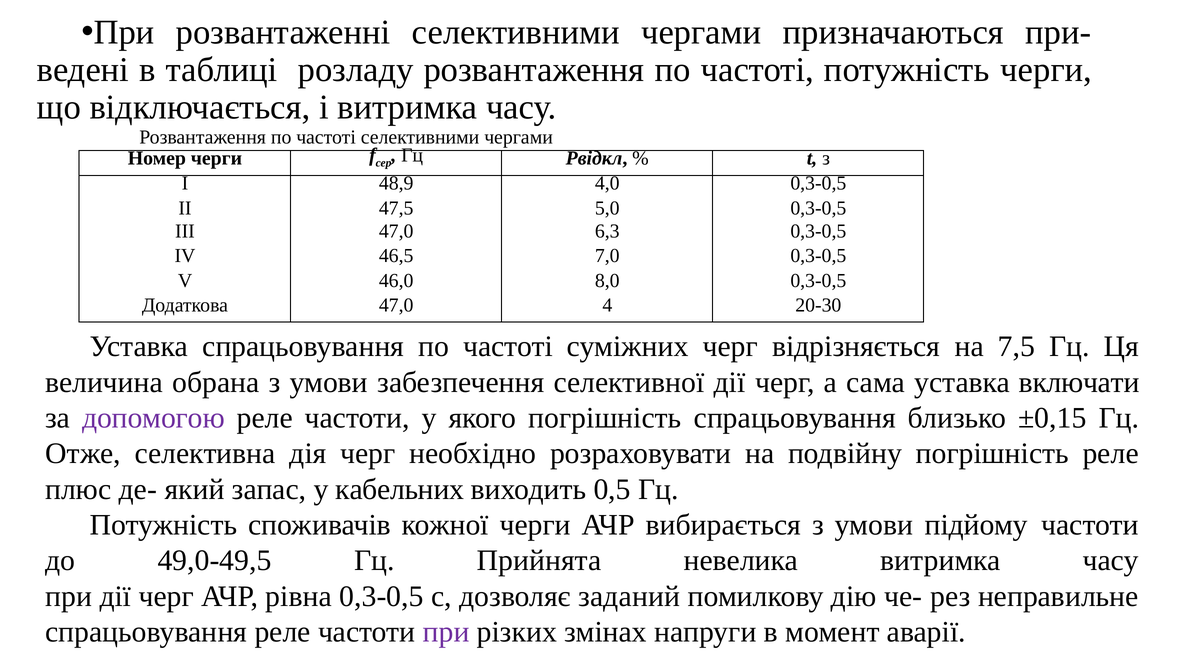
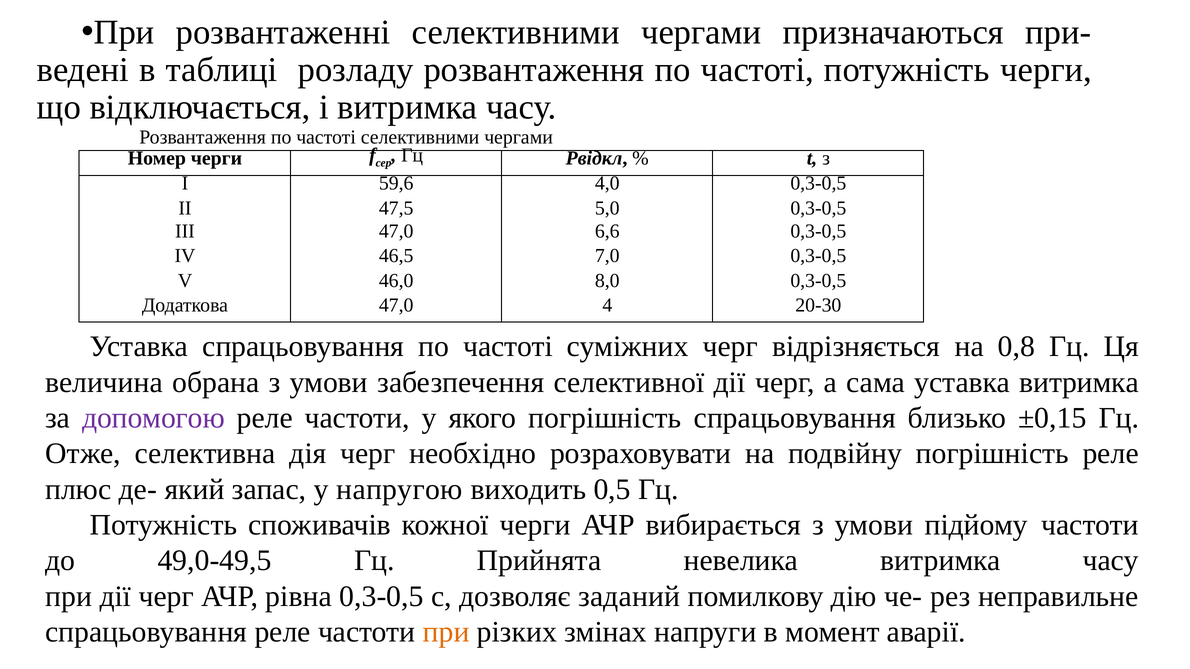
48,9: 48,9 -> 59,6
6,3: 6,3 -> 6,6
7,5: 7,5 -> 0,8
уставка включати: включати -> витримка
кабельних: кабельних -> напругою
при at (446, 632) colour: purple -> orange
